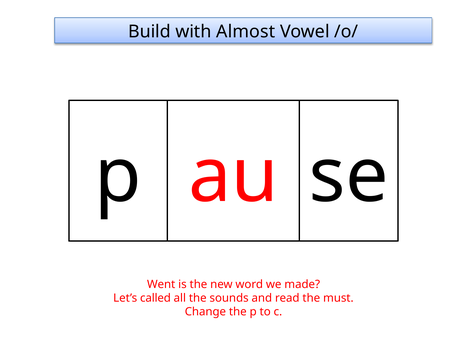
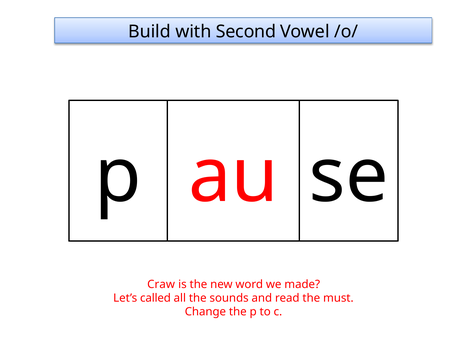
Almost: Almost -> Second
Went: Went -> Craw
